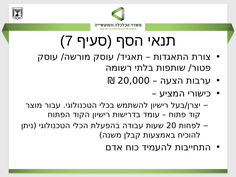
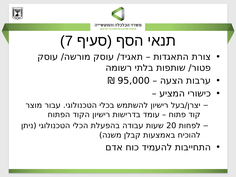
20,000: 20,000 -> 95,000
